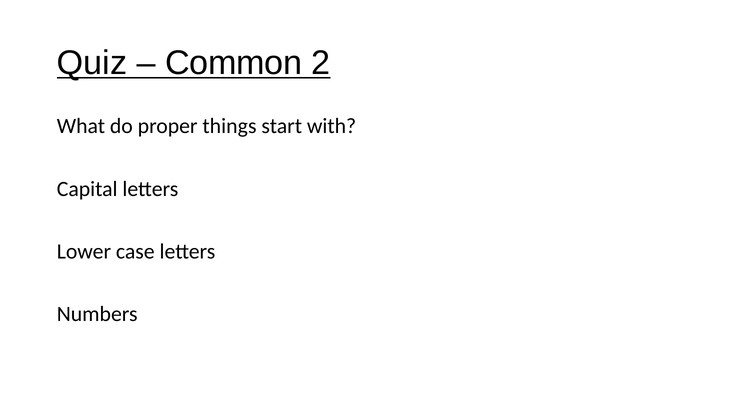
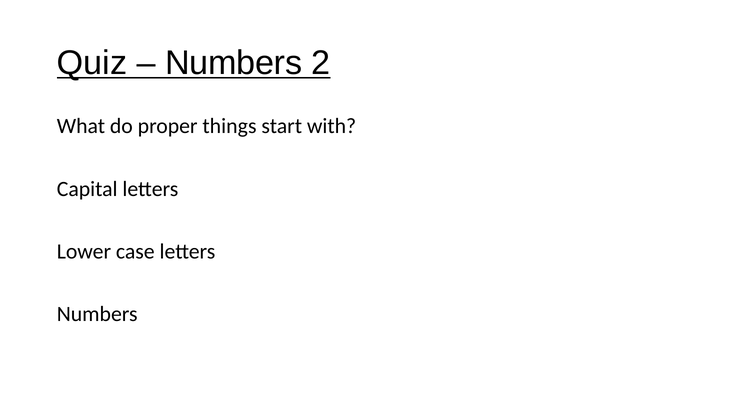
Common at (234, 63): Common -> Numbers
